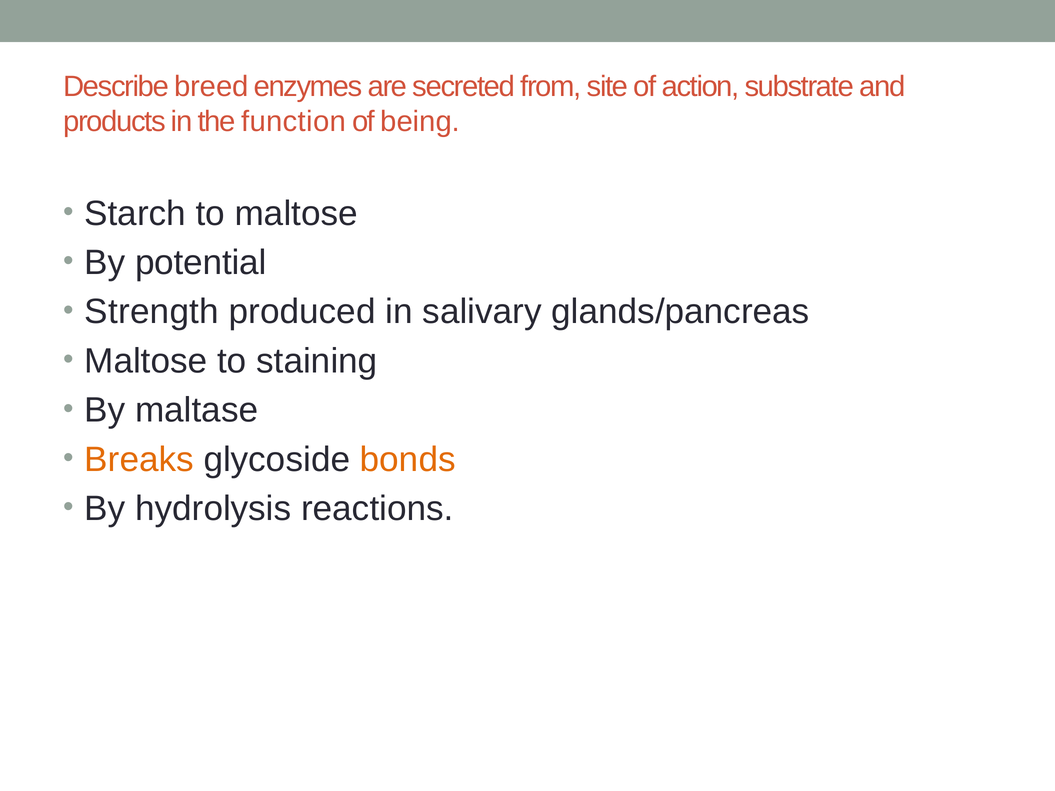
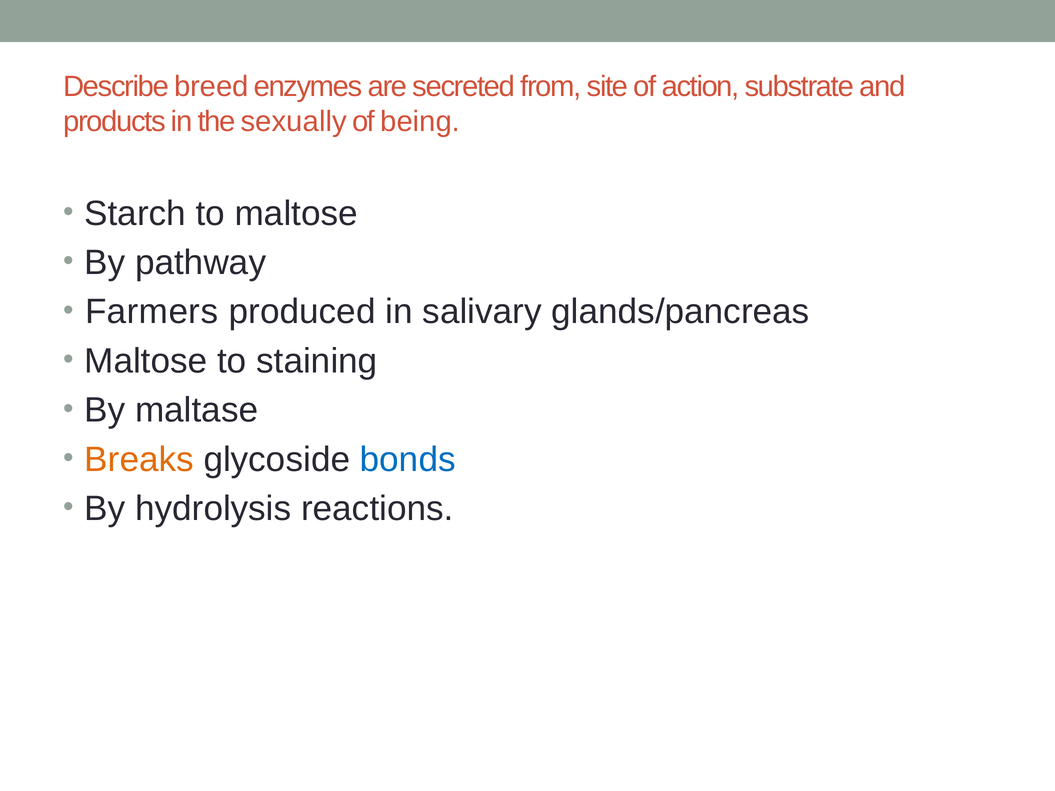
function: function -> sexually
potential: potential -> pathway
Strength: Strength -> Farmers
bonds colour: orange -> blue
